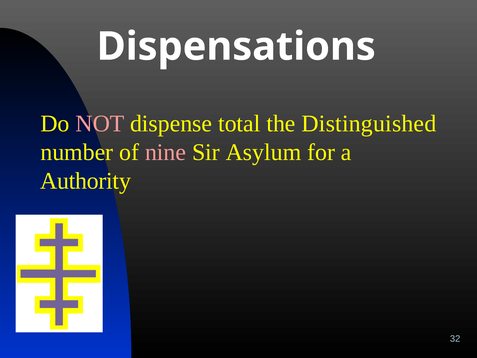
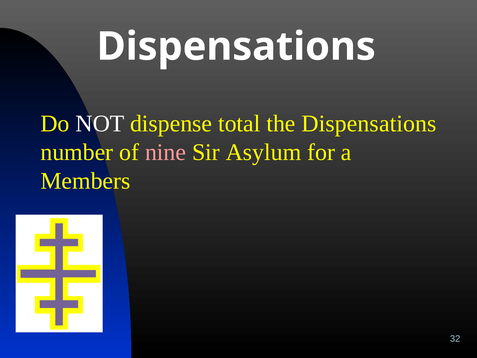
NOT colour: pink -> white
the Distinguished: Distinguished -> Dispensations
Authority: Authority -> Members
